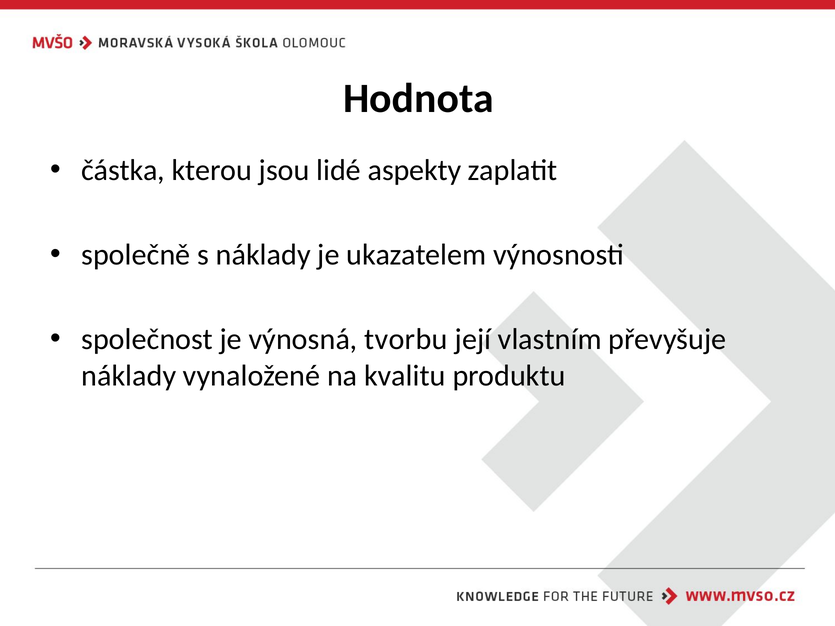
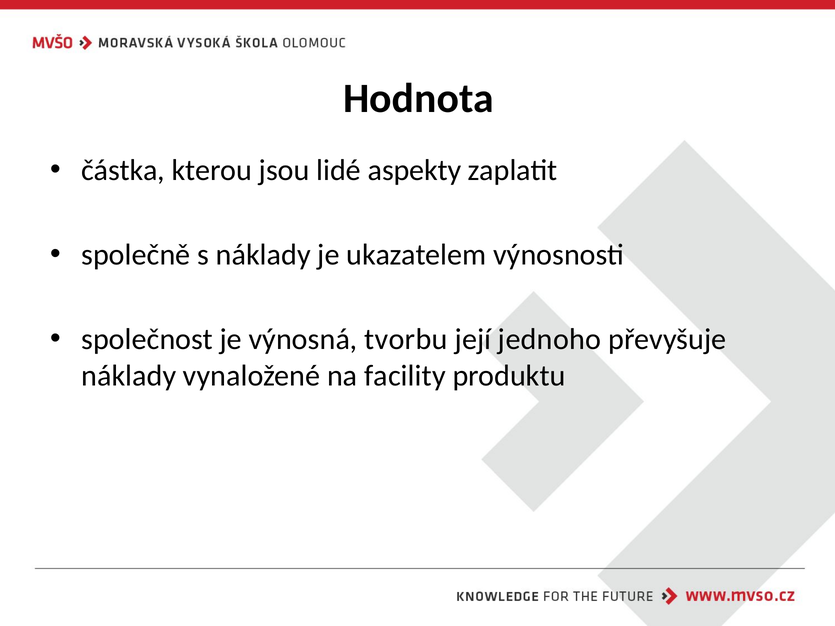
vlastním: vlastním -> jednoho
kvalitu: kvalitu -> facility
